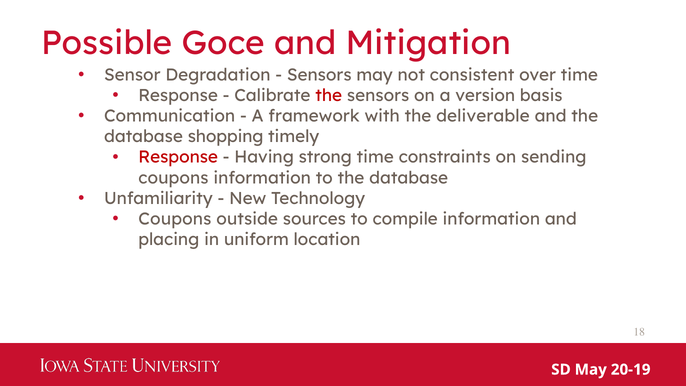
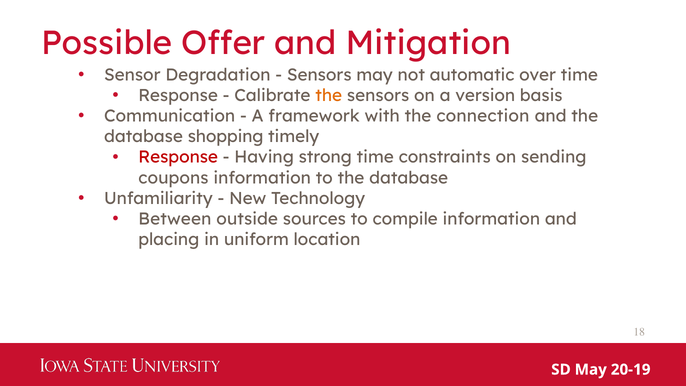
Goce: Goce -> Offer
consistent: consistent -> automatic
the at (329, 96) colour: red -> orange
deliverable: deliverable -> connection
Coupons at (175, 219): Coupons -> Between
